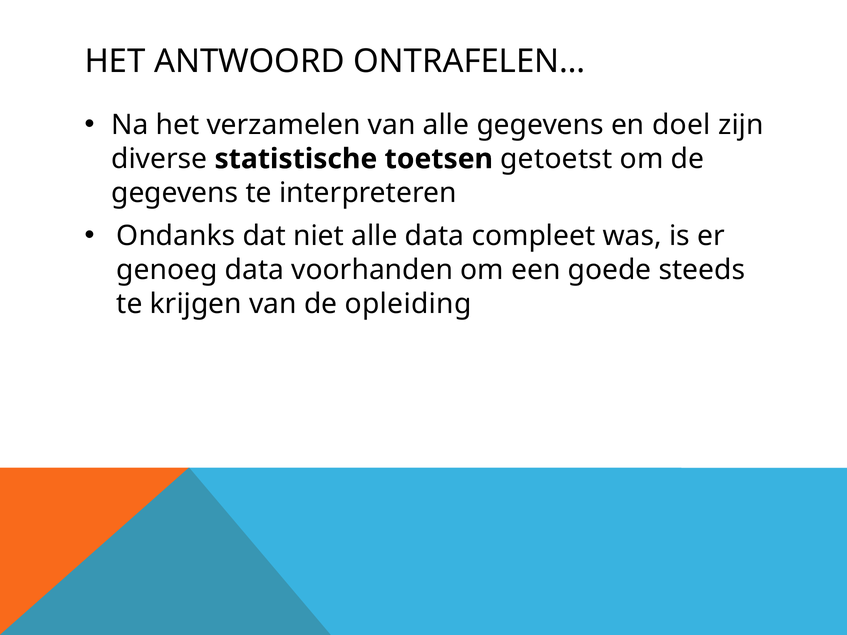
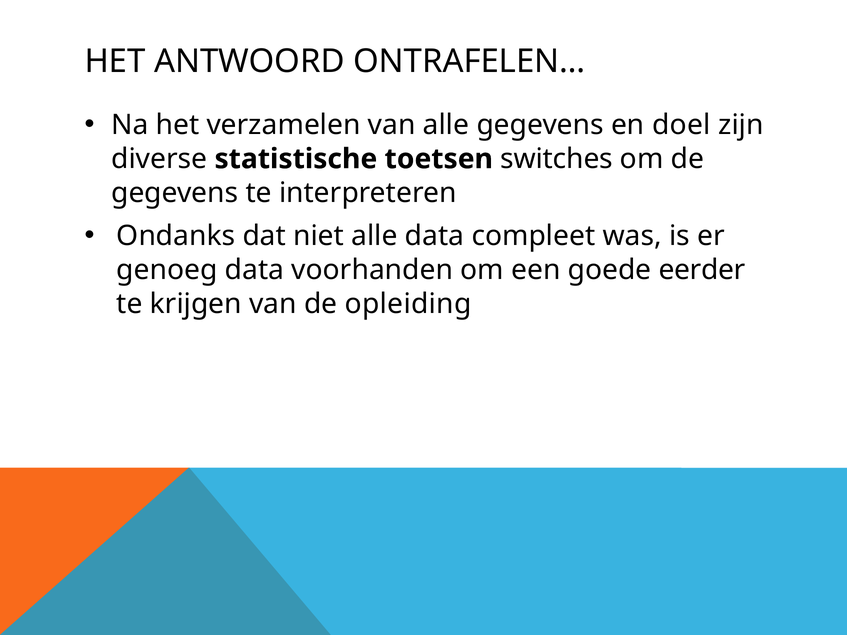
getoetst: getoetst -> switches
steeds: steeds -> eerder
